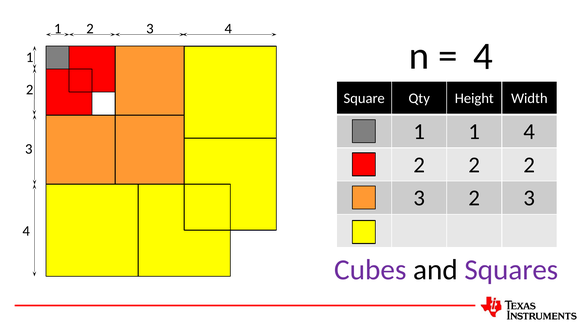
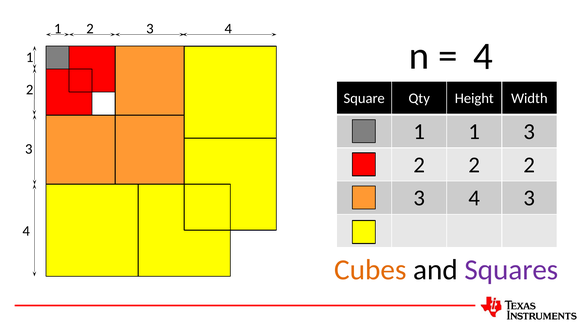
1 4: 4 -> 3
2 at (474, 198): 2 -> 4
Cubes colour: purple -> orange
